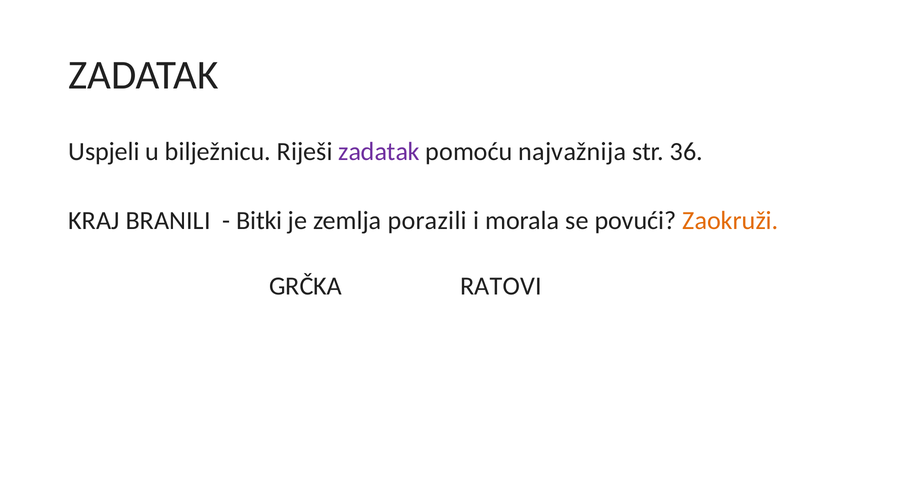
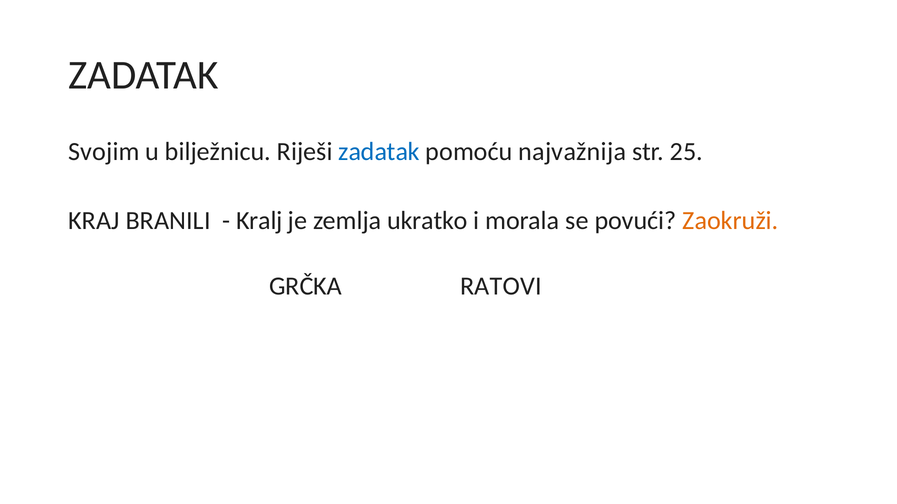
Uspjeli: Uspjeli -> Svojim
zadatak at (379, 152) colour: purple -> blue
36: 36 -> 25
Bitki: Bitki -> Kralj
porazili: porazili -> ukratko
